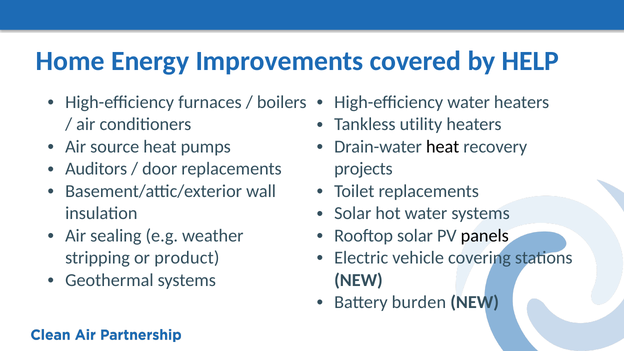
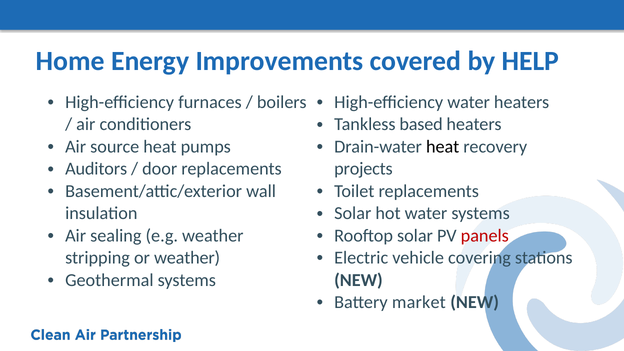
utility: utility -> based
panels colour: black -> red
or product: product -> weather
burden: burden -> market
